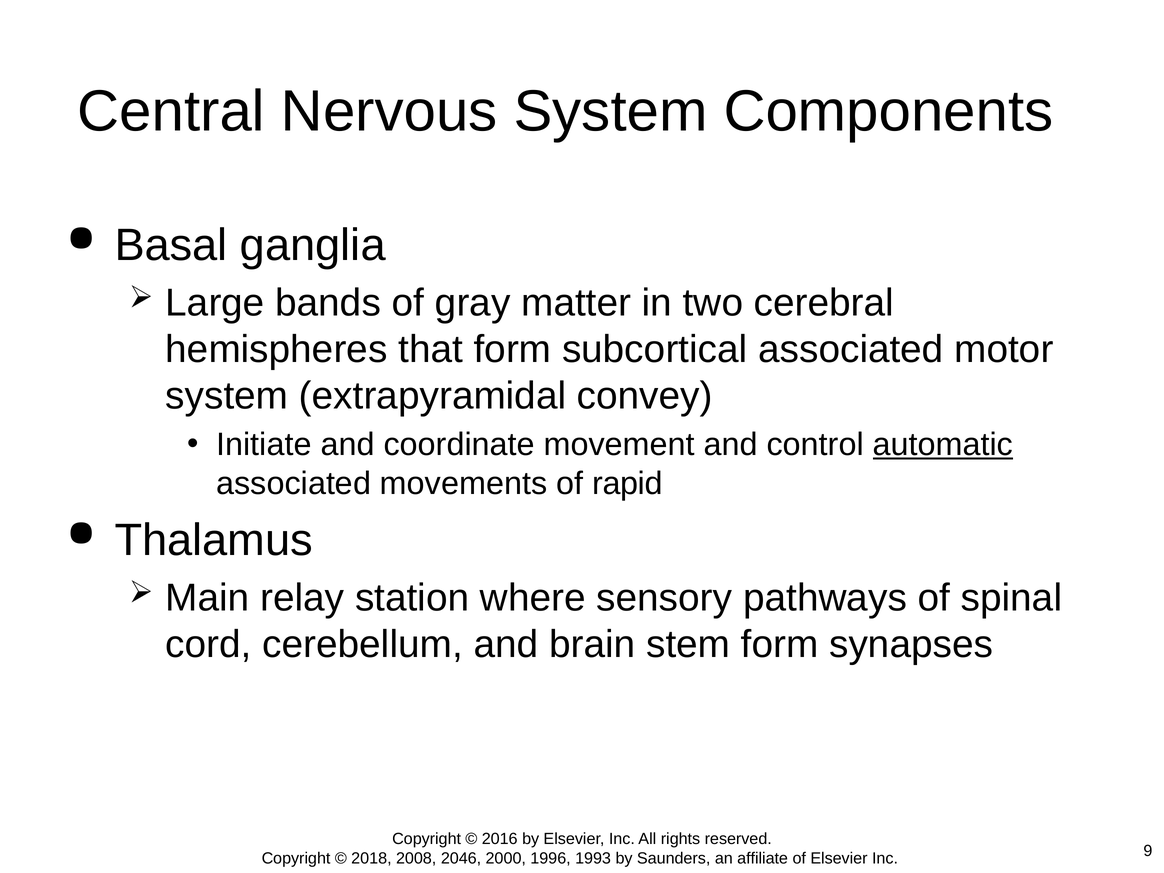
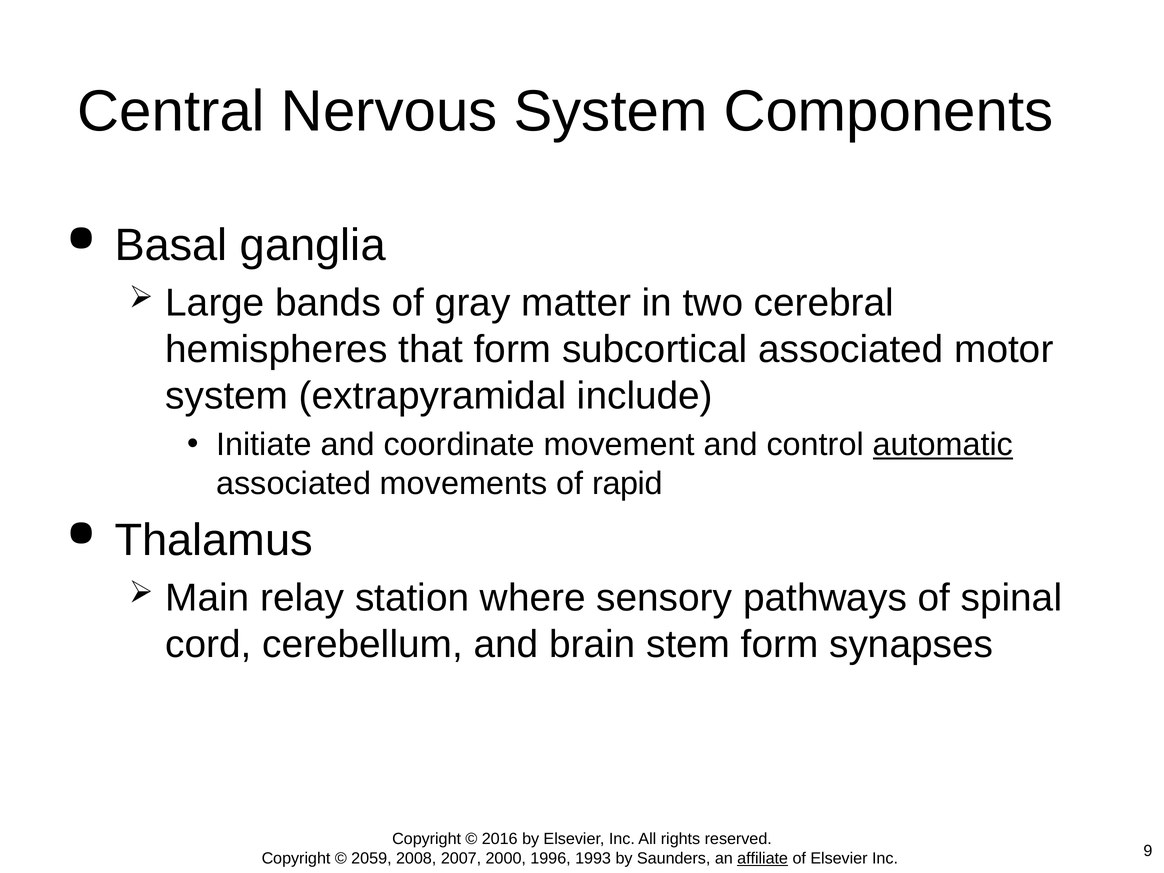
convey: convey -> include
2018: 2018 -> 2059
2046: 2046 -> 2007
affiliate underline: none -> present
